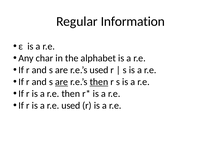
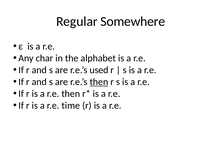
Information: Information -> Somewhere
are at (62, 82) underline: present -> none
r.e used: used -> time
